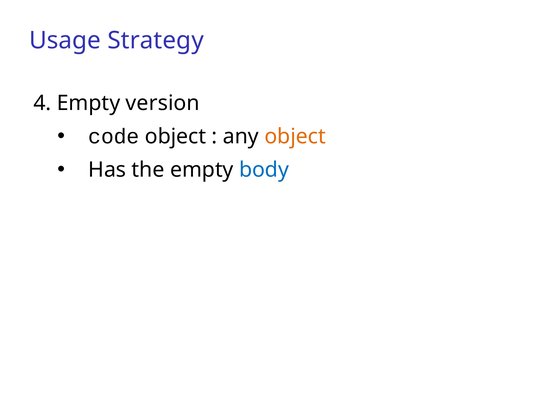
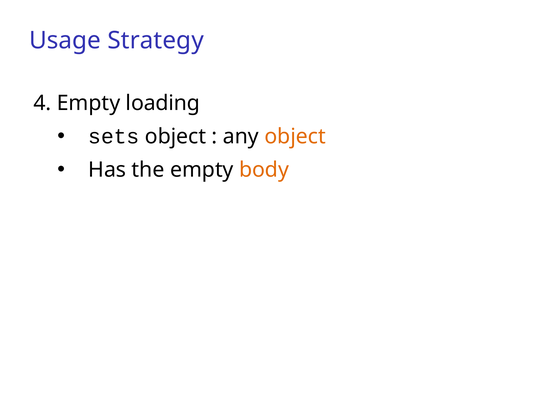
version: version -> loading
code: code -> sets
body colour: blue -> orange
